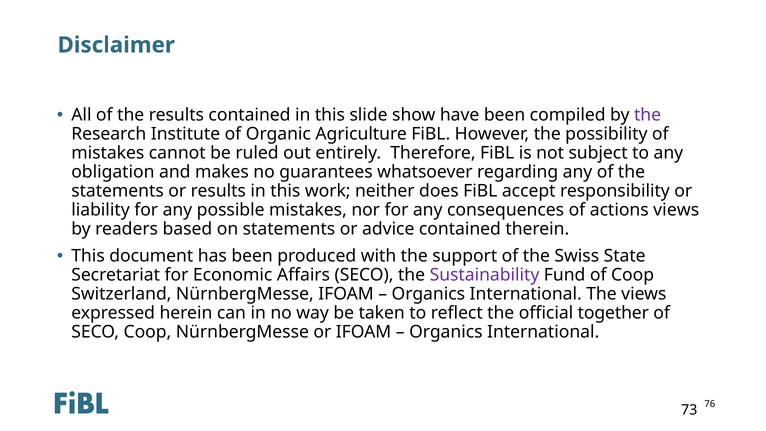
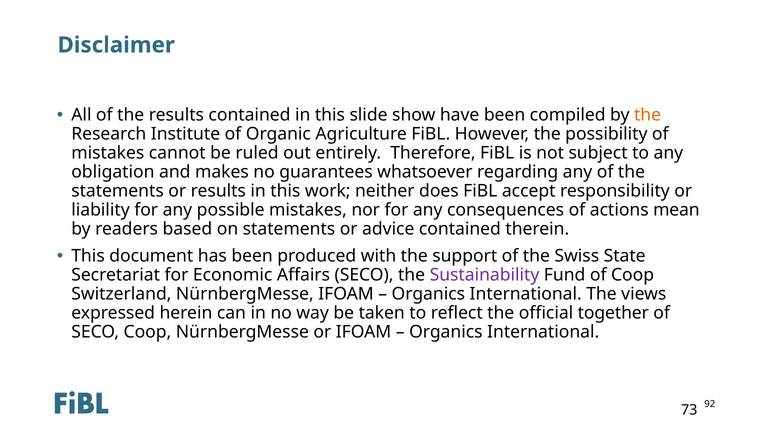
the at (648, 115) colour: purple -> orange
actions views: views -> mean
76: 76 -> 92
